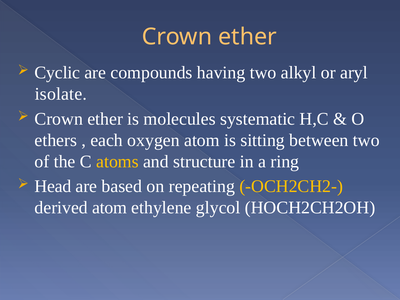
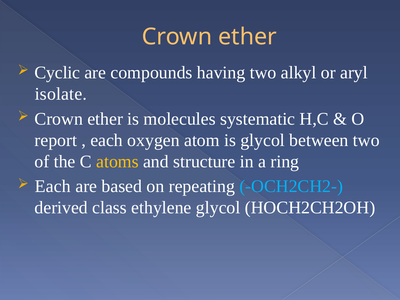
ethers: ethers -> report
is sitting: sitting -> glycol
Head at (53, 186): Head -> Each
OCH2CH2- colour: yellow -> light blue
derived atom: atom -> class
